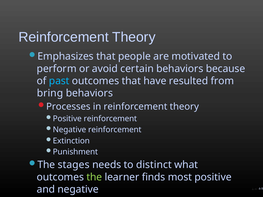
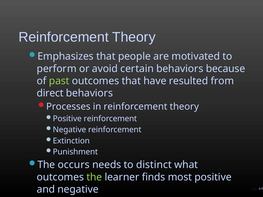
past colour: light blue -> light green
bring: bring -> direct
stages: stages -> occurs
